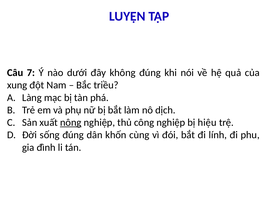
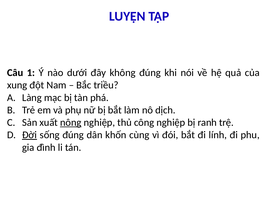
7: 7 -> 1
hiệu: hiệu -> ranh
Đời underline: none -> present
